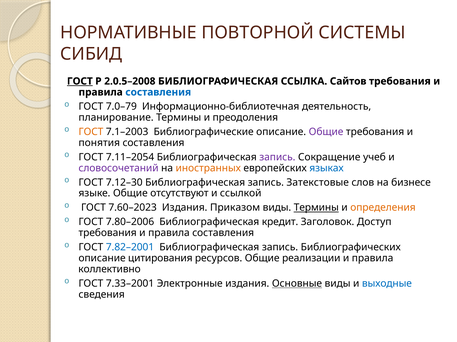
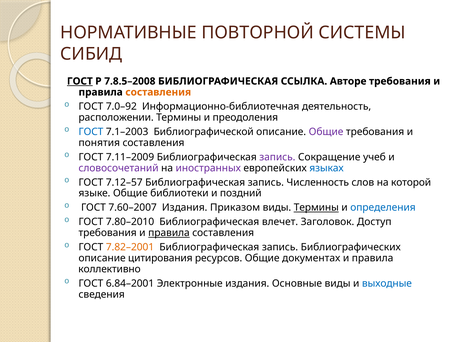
2.0.5–2008: 2.0.5–2008 -> 7.8.5–2008
Сайтов: Сайтов -> Авторе
составления at (158, 92) colour: blue -> orange
7.0–79: 7.0–79 -> 7.0–92
планирование: планирование -> расположении
ГОСТ at (91, 132) colour: orange -> blue
Библиографические: Библиографические -> Библиографической
7.11–2054: 7.11–2054 -> 7.11–2009
иностранных colour: orange -> purple
7.12–30: 7.12–30 -> 7.12–57
Затекстовые: Затекстовые -> Численность
бизнесе: бизнесе -> которой
отсутствуют: отсутствуют -> библиотеки
ссылкой: ссылкой -> поздний
7.60–2023: 7.60–2023 -> 7.60–2007
определения colour: orange -> blue
7.80–2006: 7.80–2006 -> 7.80–2010
кредит: кредит -> влечет
правила at (169, 233) underline: none -> present
7.82–2001 colour: blue -> orange
реализации: реализации -> документах
7.33–2001: 7.33–2001 -> 6.84–2001
Основные underline: present -> none
